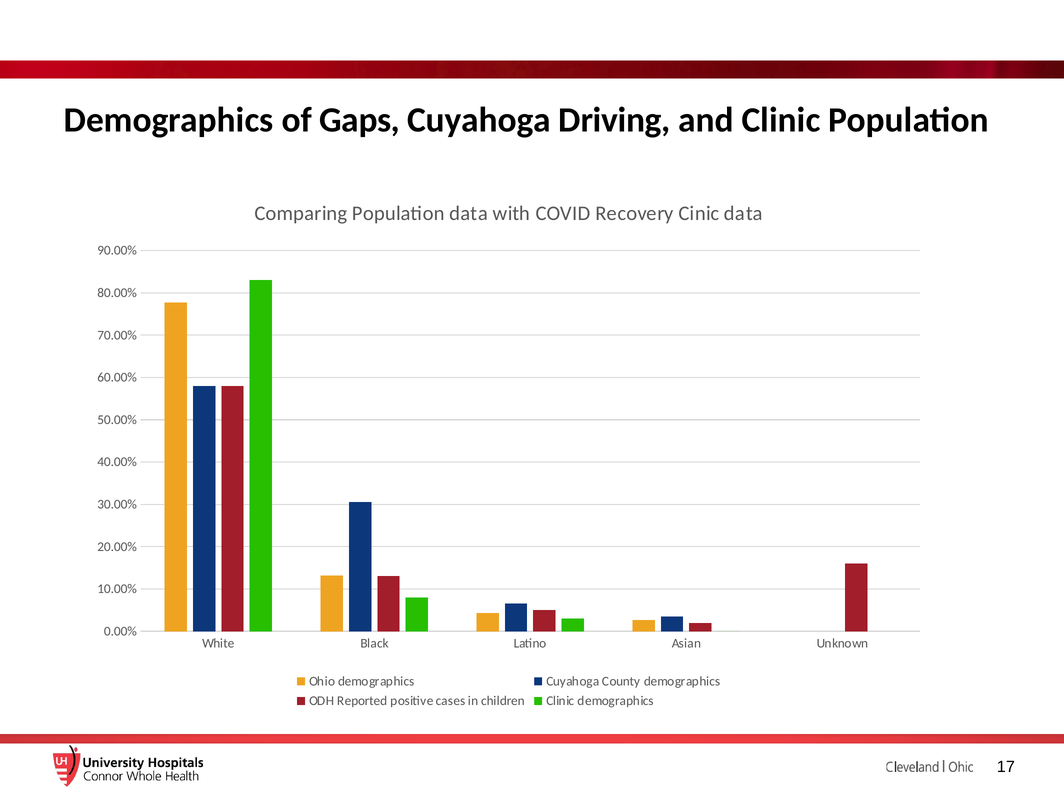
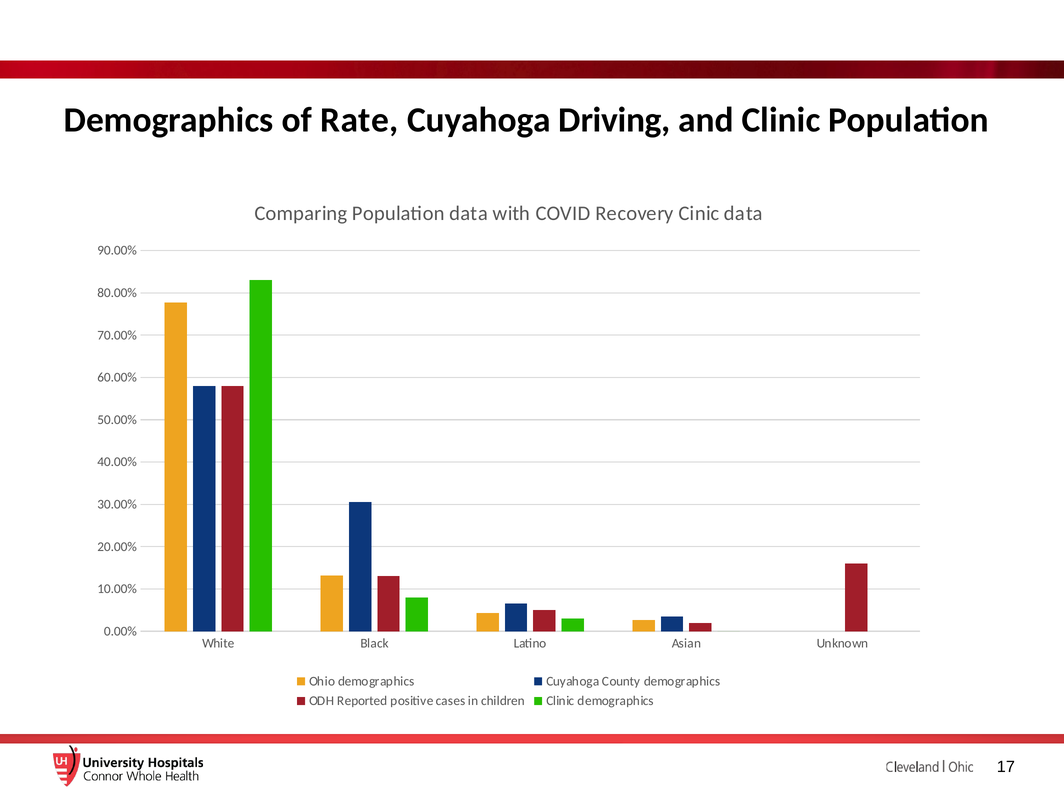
Gaps: Gaps -> Rate
